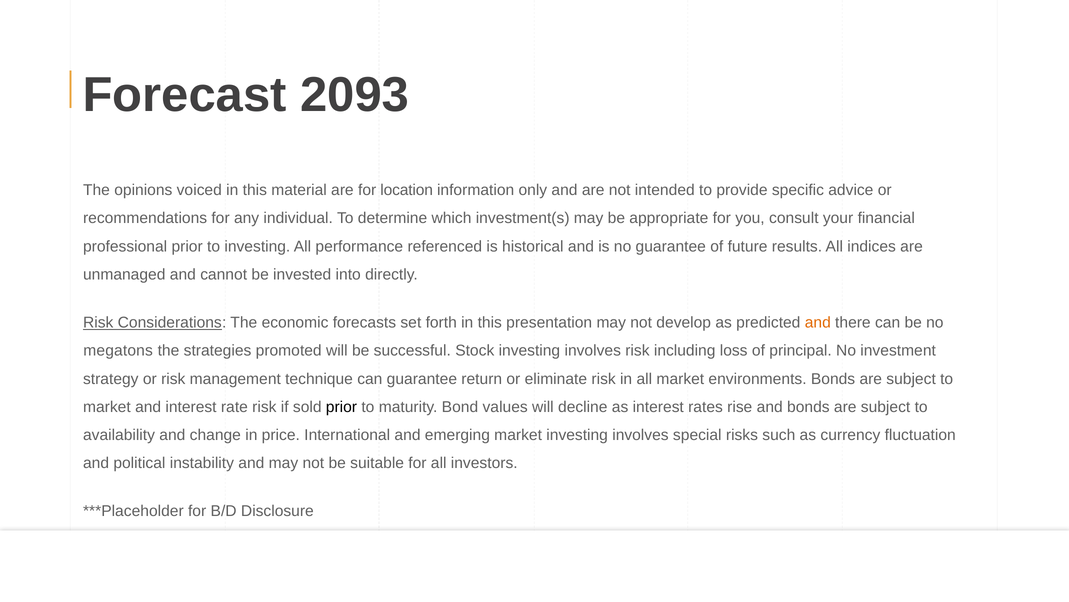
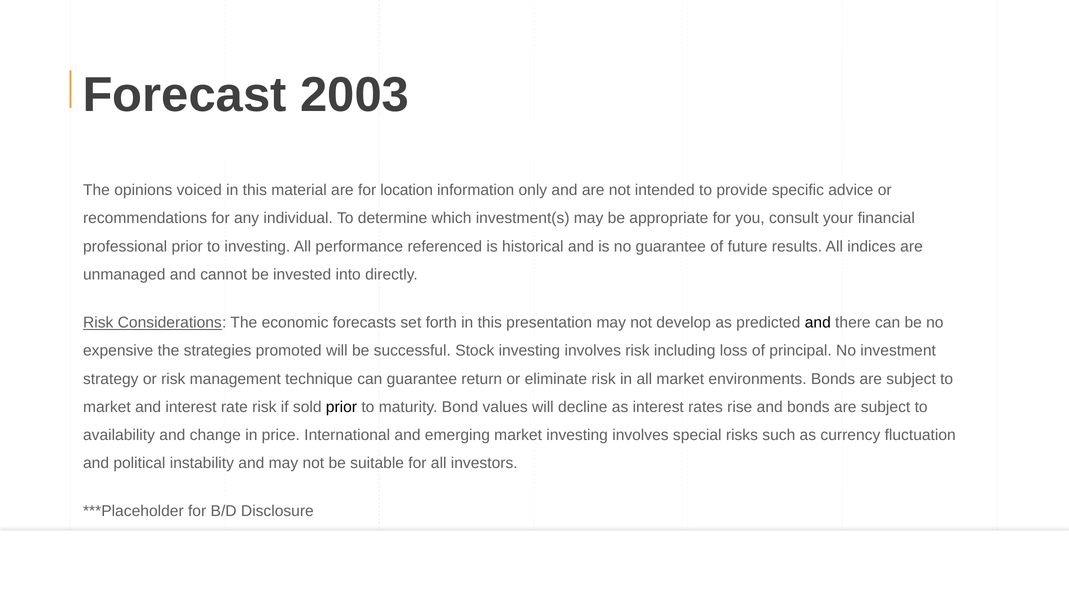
2093: 2093 -> 2003
and at (818, 322) colour: orange -> black
megatons: megatons -> expensive
